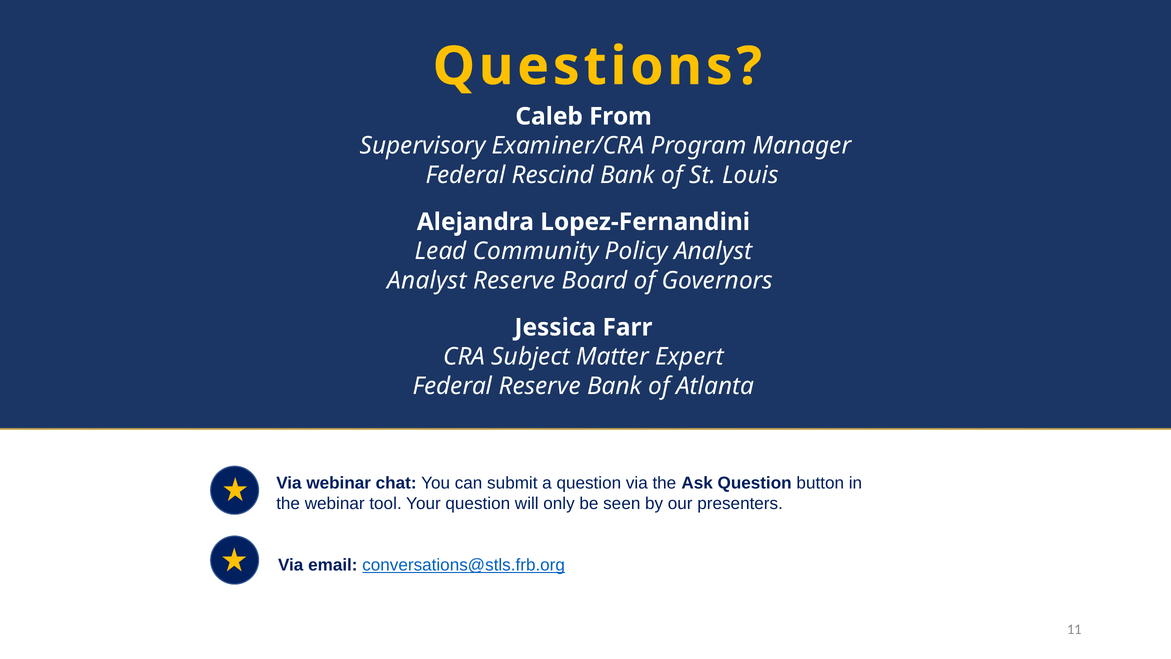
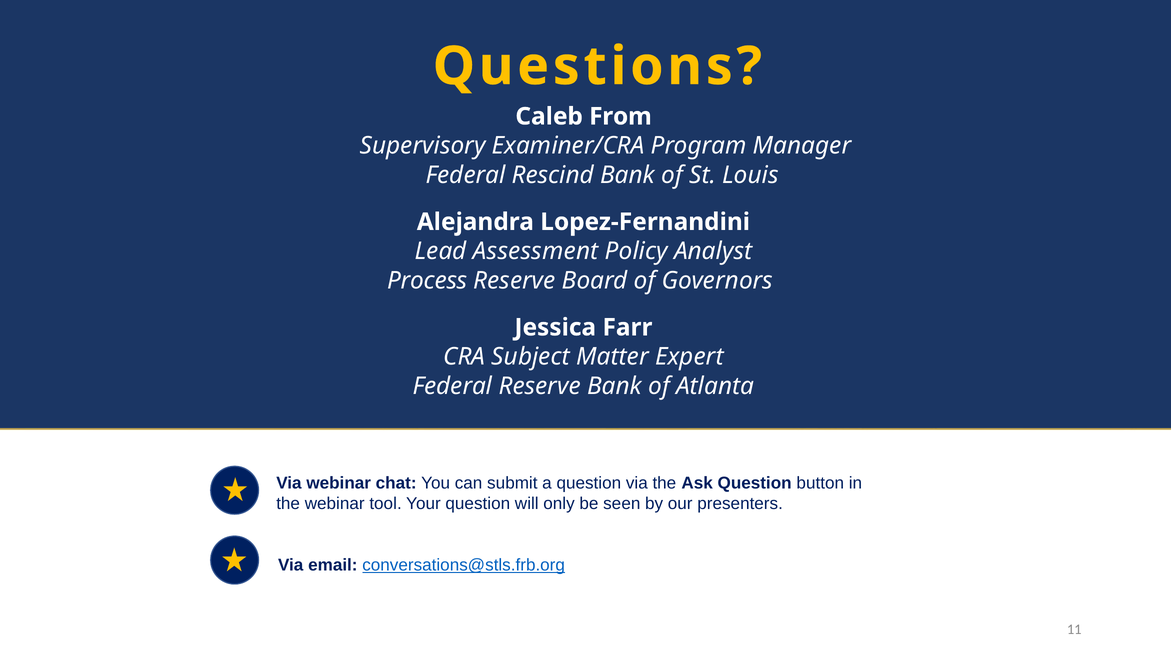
Community: Community -> Assessment
Analyst at (427, 280): Analyst -> Process
